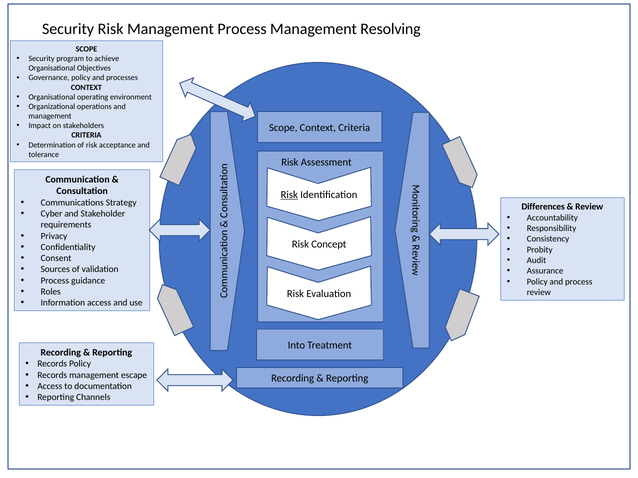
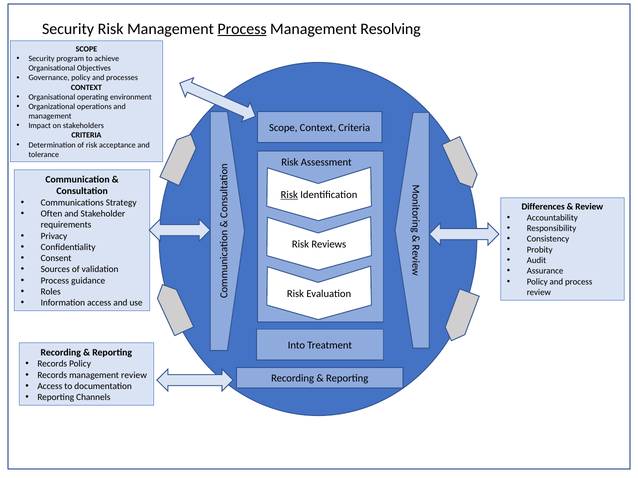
Process at (242, 29) underline: none -> present
Cyber: Cyber -> Often
Concept: Concept -> Reviews
management escape: escape -> review
